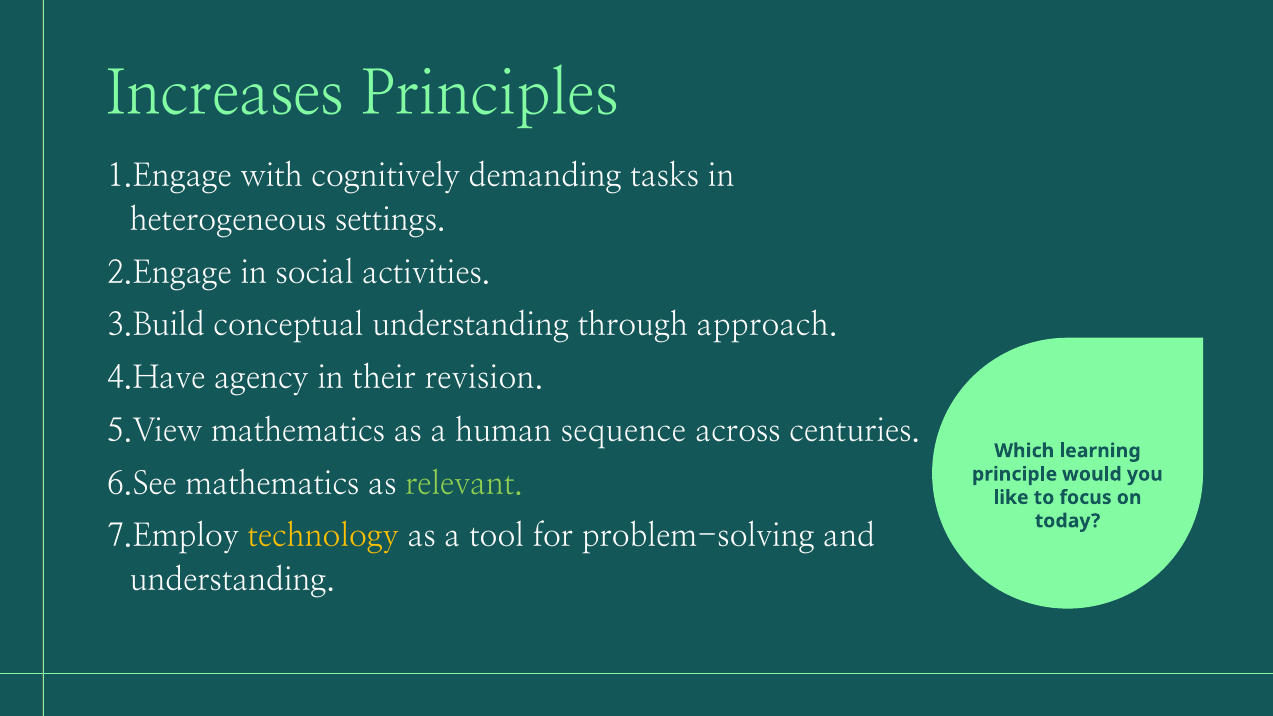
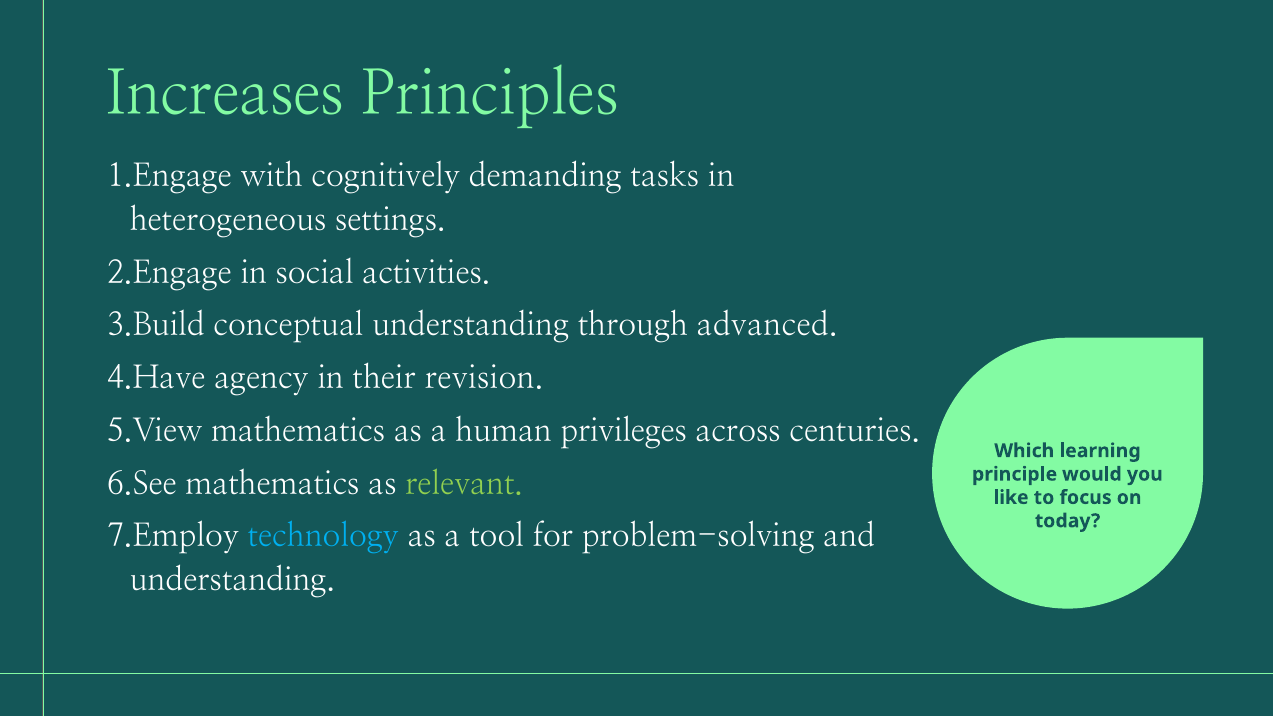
approach: approach -> advanced
sequence: sequence -> privileges
technology colour: yellow -> light blue
